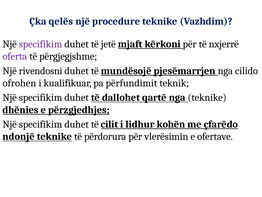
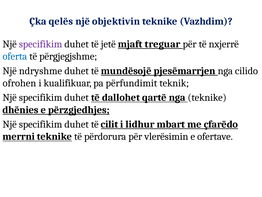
procedure: procedure -> objektivin
kërkoni: kërkoni -> treguar
oferta colour: purple -> blue
rivendosni: rivendosni -> ndryshme
kohën: kohën -> mbart
ndonjë: ndonjë -> merrni
